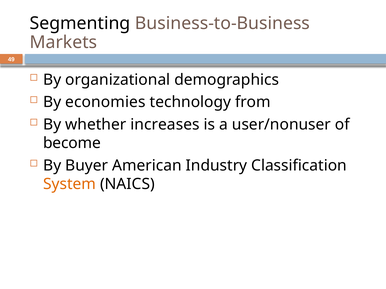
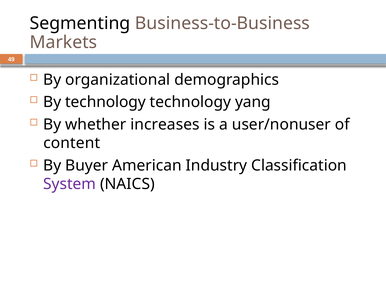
By economies: economies -> technology
from: from -> yang
become: become -> content
System colour: orange -> purple
